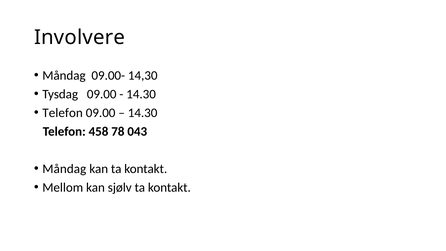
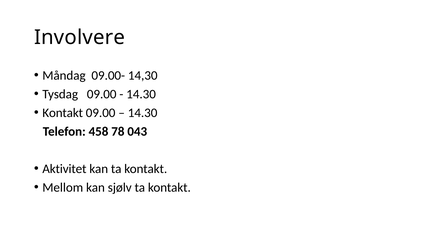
Telefon at (63, 113): Telefon -> Kontakt
Måndag at (64, 169): Måndag -> Aktivitet
